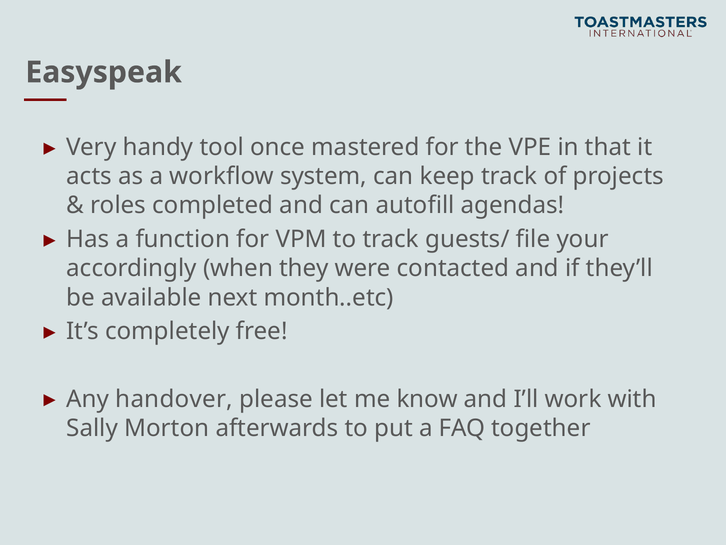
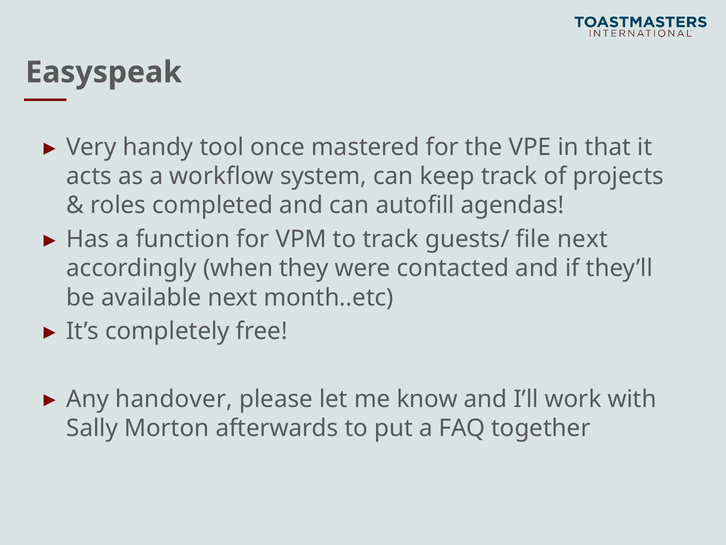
file your: your -> next
